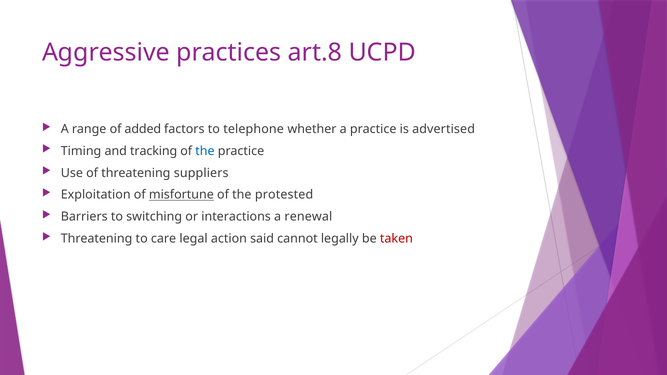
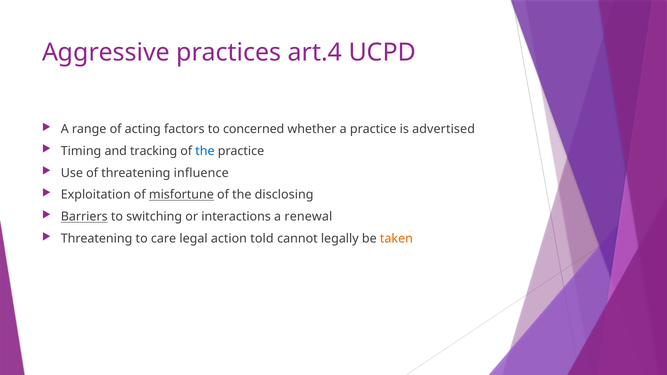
art.8: art.8 -> art.4
added: added -> acting
telephone: telephone -> concerned
suppliers: suppliers -> influence
protested: protested -> disclosing
Barriers underline: none -> present
said: said -> told
taken colour: red -> orange
